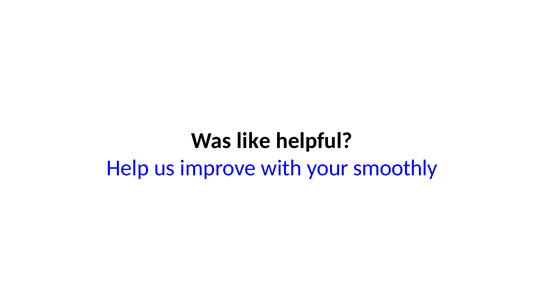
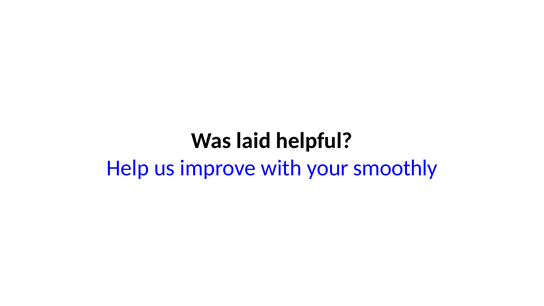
like: like -> laid
